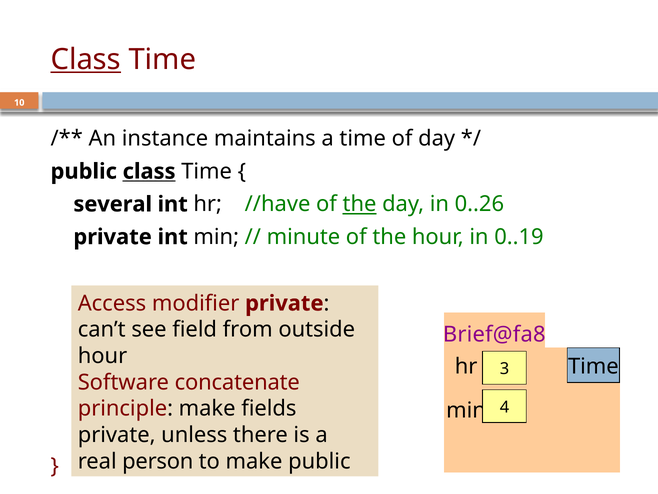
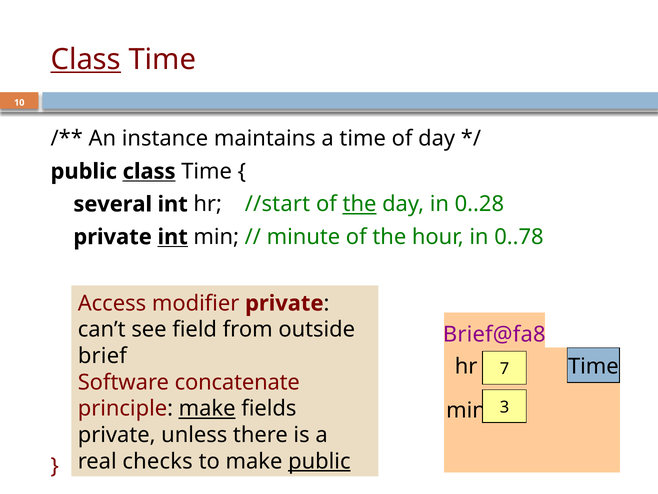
//have: //have -> //start
0..26: 0..26 -> 0..28
int at (173, 237) underline: none -> present
0..19: 0..19 -> 0..78
hour at (102, 356): hour -> brief
3: 3 -> 7
make at (207, 408) underline: none -> present
4: 4 -> 3
person: person -> checks
public at (319, 461) underline: none -> present
